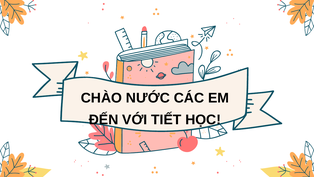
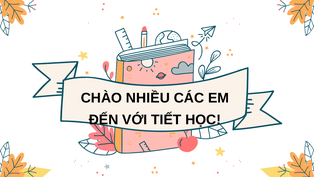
NƯỚC: NƯỚC -> NHIỀU
